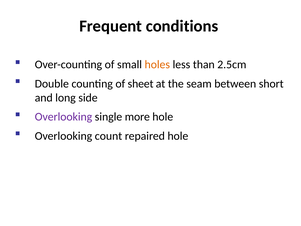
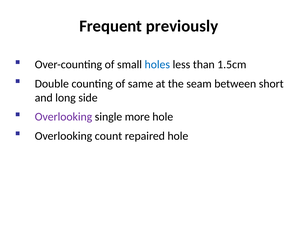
conditions: conditions -> previously
holes colour: orange -> blue
2.5cm: 2.5cm -> 1.5cm
sheet: sheet -> same
